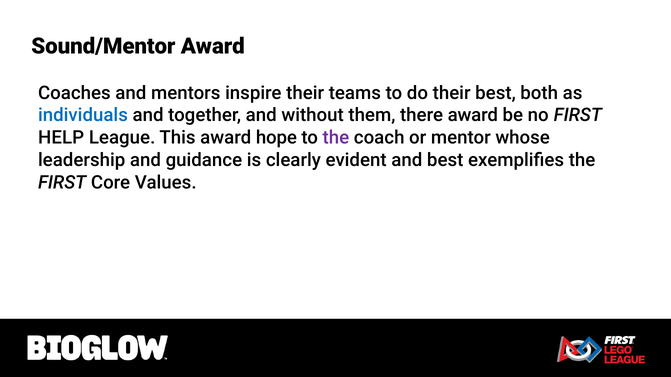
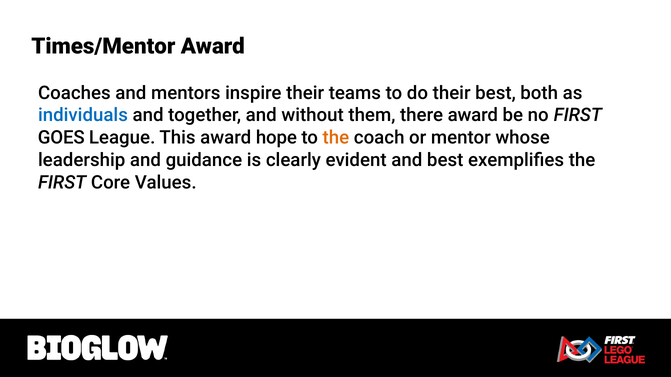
Sound/Mentor: Sound/Mentor -> Times/Mentor
HELP: HELP -> GOES
the at (336, 138) colour: purple -> orange
